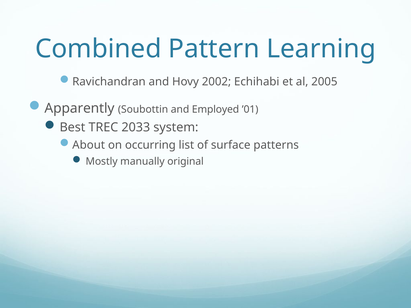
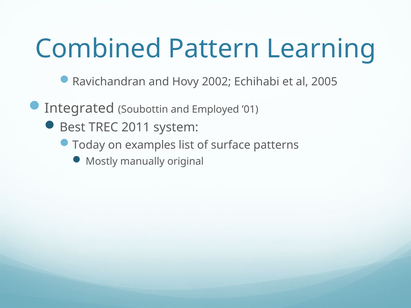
Apparently: Apparently -> Integrated
2033: 2033 -> 2011
About: About -> Today
occurring: occurring -> examples
